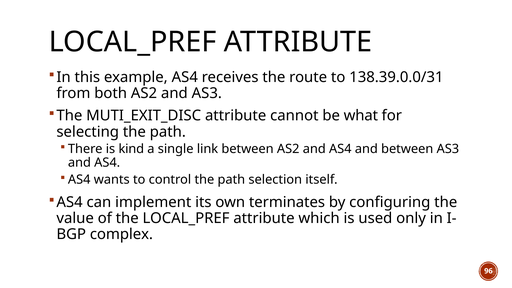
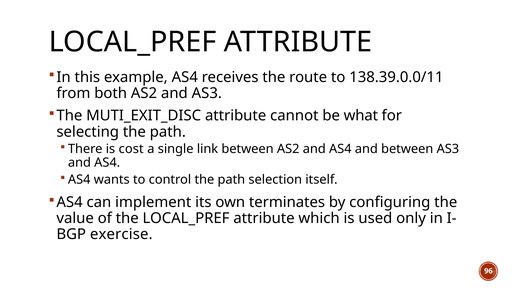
138.39.0.0/31: 138.39.0.0/31 -> 138.39.0.0/11
kind: kind -> cost
complex: complex -> exercise
